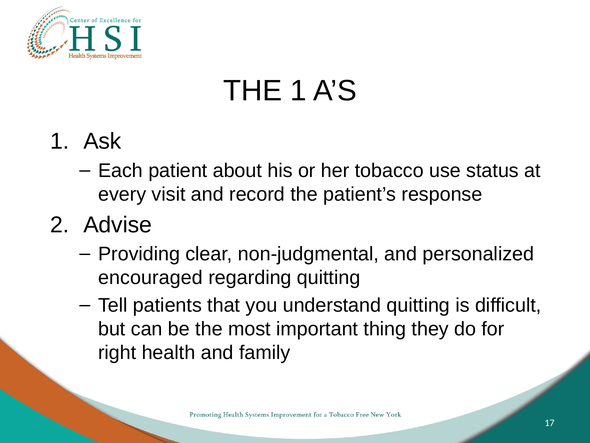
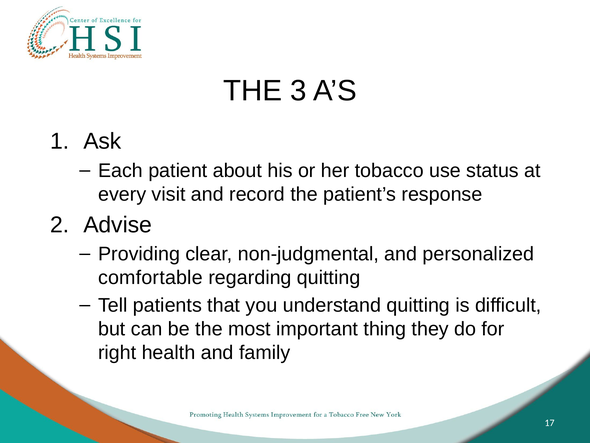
THE 1: 1 -> 3
encouraged: encouraged -> comfortable
